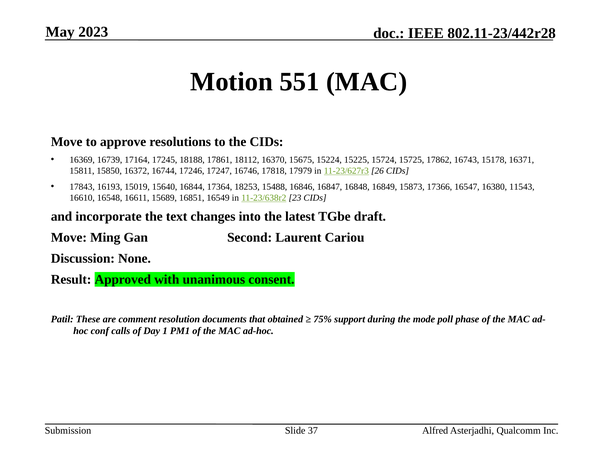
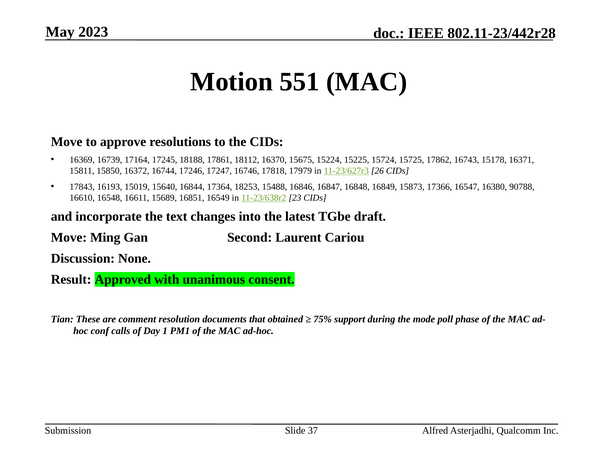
11543: 11543 -> 90788
Patil: Patil -> Tian
